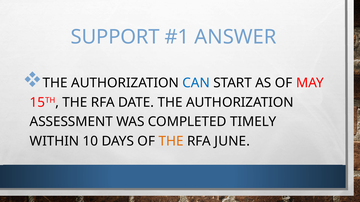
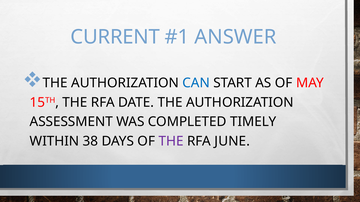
SUPPORT: SUPPORT -> CURRENT
10: 10 -> 38
THE at (171, 142) colour: orange -> purple
